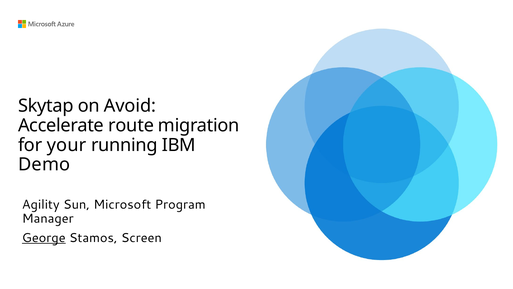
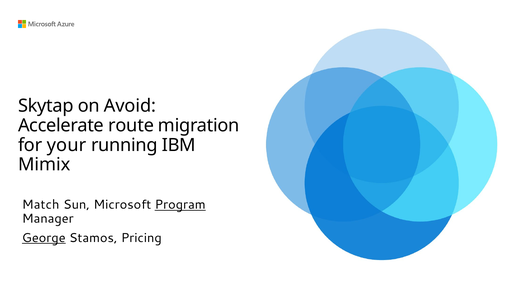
Demo: Demo -> Mimix
Agility: Agility -> Match
Program underline: none -> present
Screen: Screen -> Pricing
